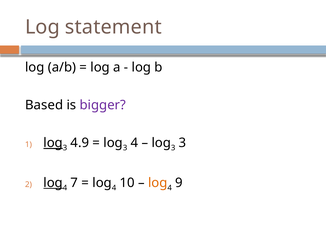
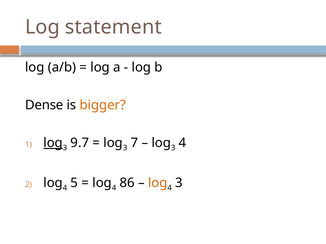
Based: Based -> Dense
bigger colour: purple -> orange
4.9: 4.9 -> 9.7
4 at (134, 143): 4 -> 7
3 at (182, 143): 3 -> 4
log at (53, 183) underline: present -> none
7: 7 -> 5
10: 10 -> 86
9 at (179, 183): 9 -> 3
